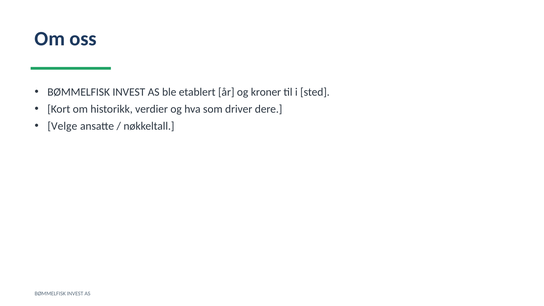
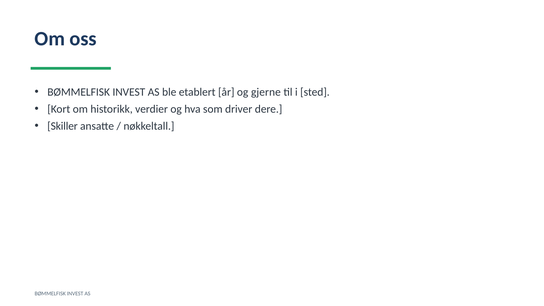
kroner: kroner -> gjerne
Velge: Velge -> Skiller
